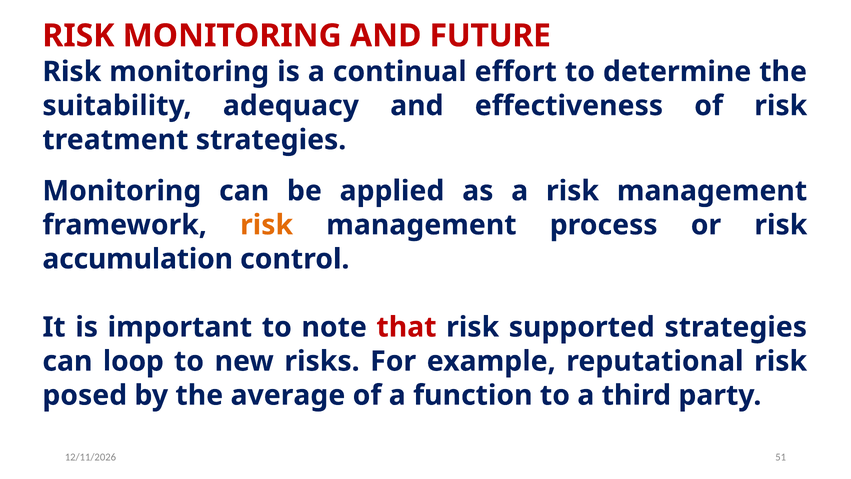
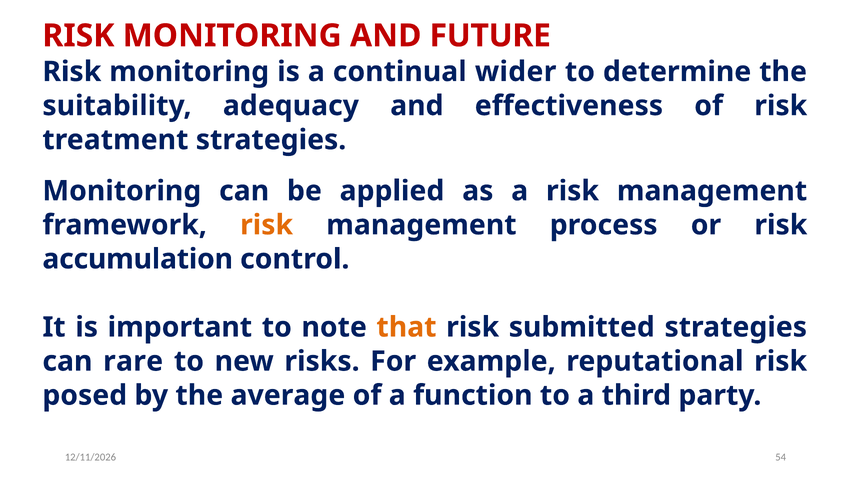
effort: effort -> wider
that colour: red -> orange
supported: supported -> submitted
loop: loop -> rare
51: 51 -> 54
